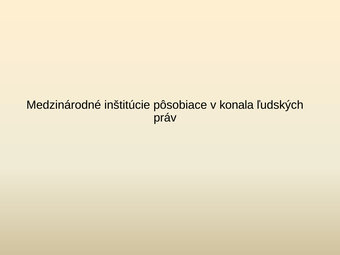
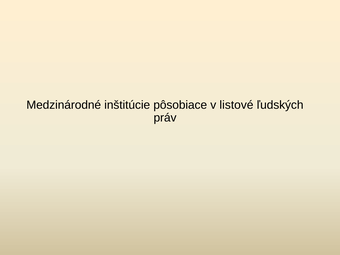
konala: konala -> listové
